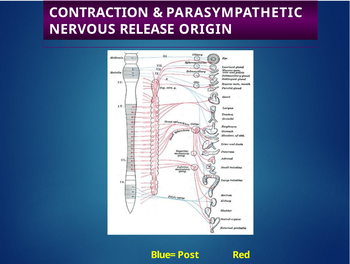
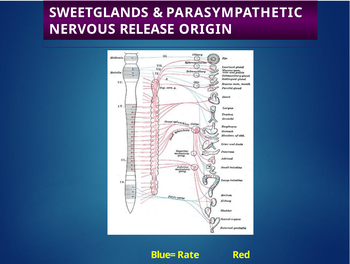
CONTRACTION: CONTRACTION -> SWEETGLANDS
Post: Post -> Rate
